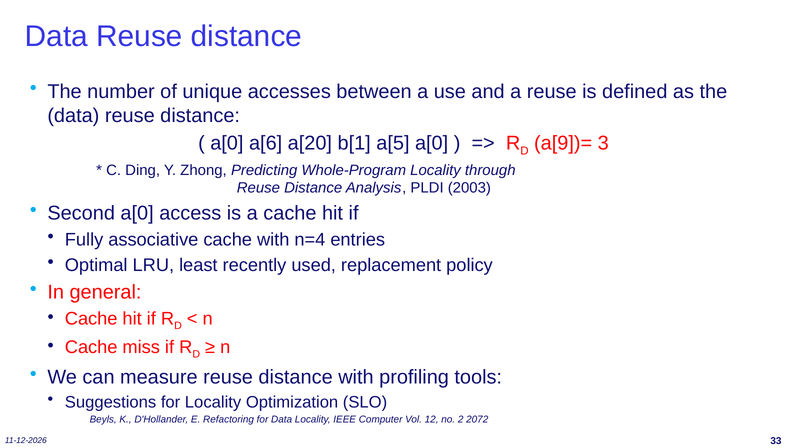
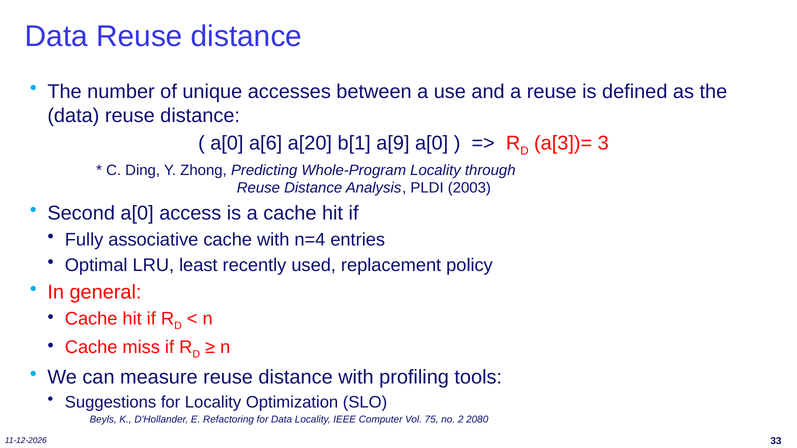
a[5: a[5 -> a[9
a[9])=: a[9])= -> a[3])=
12: 12 -> 75
2072: 2072 -> 2080
